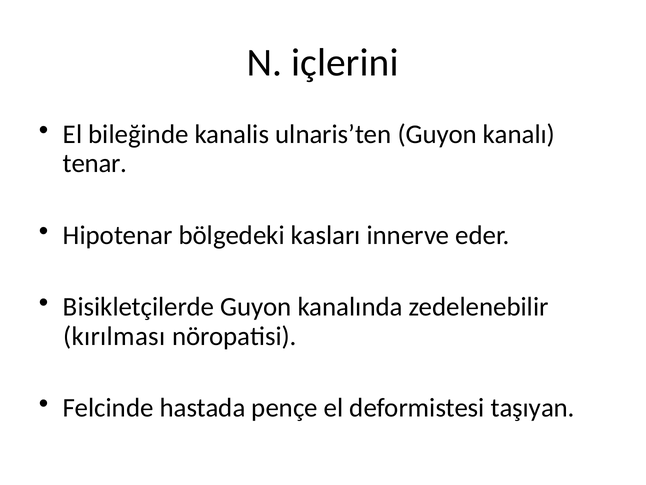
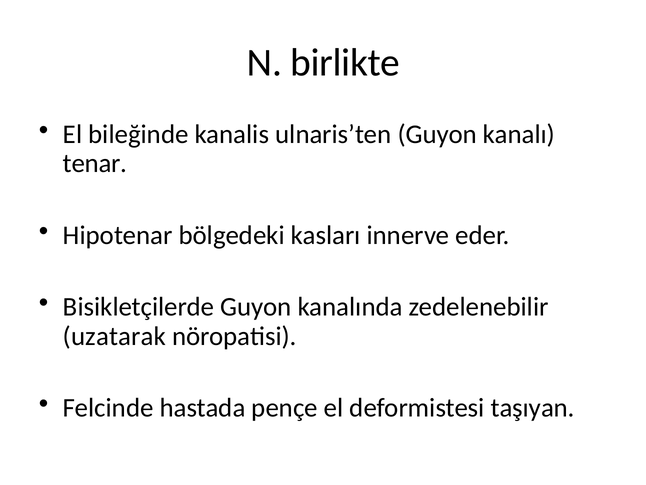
içlerini: içlerini -> birlikte
kırılması: kırılması -> uzatarak
